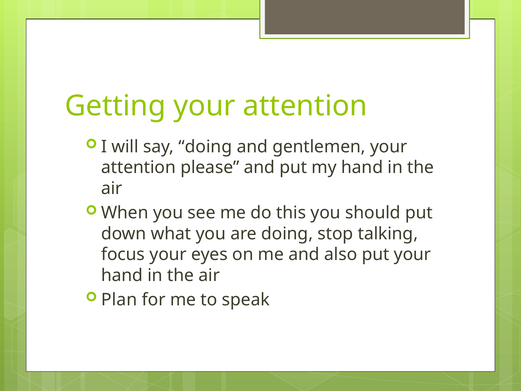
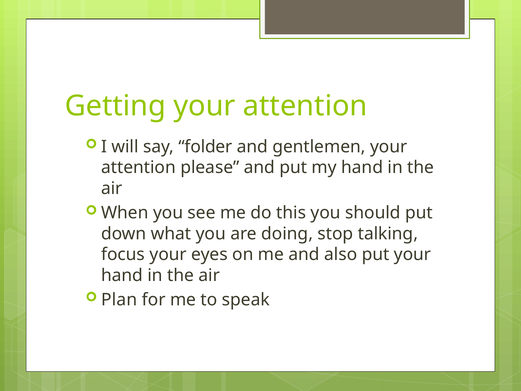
say doing: doing -> folder
